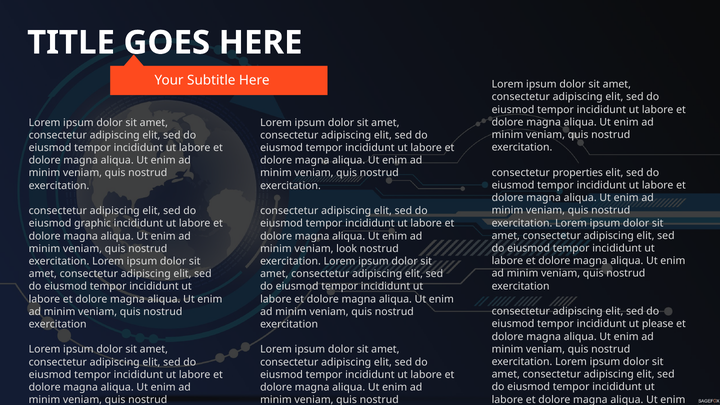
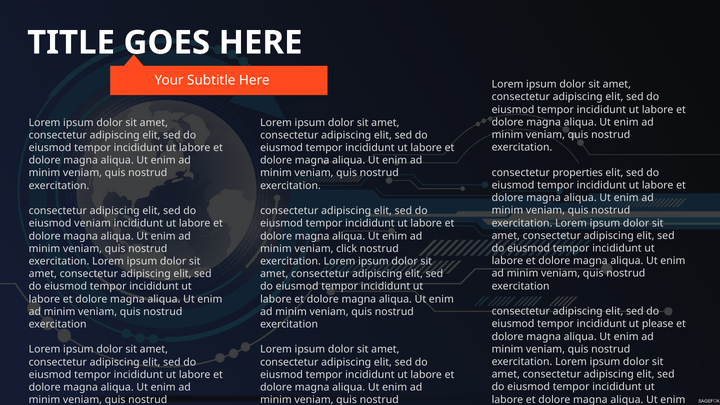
eiusmod graphic: graphic -> veniam
look: look -> click
